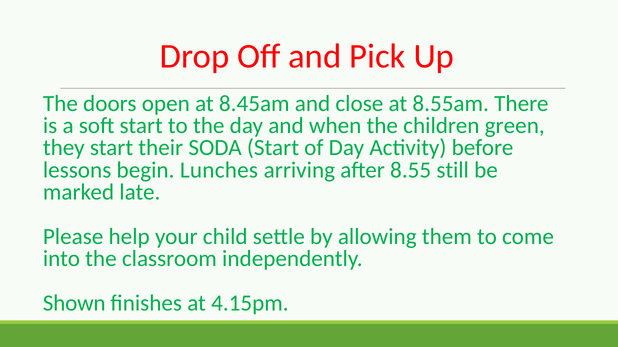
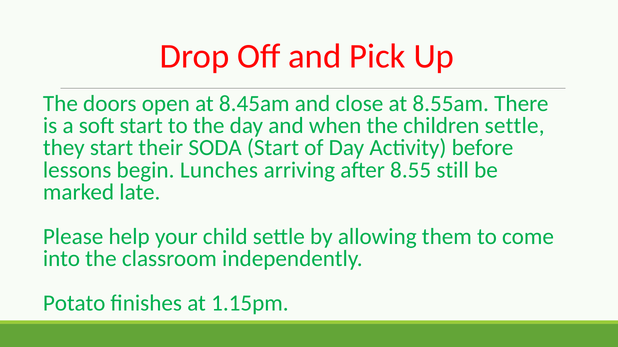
children green: green -> settle
Shown: Shown -> Potato
4.15pm: 4.15pm -> 1.15pm
